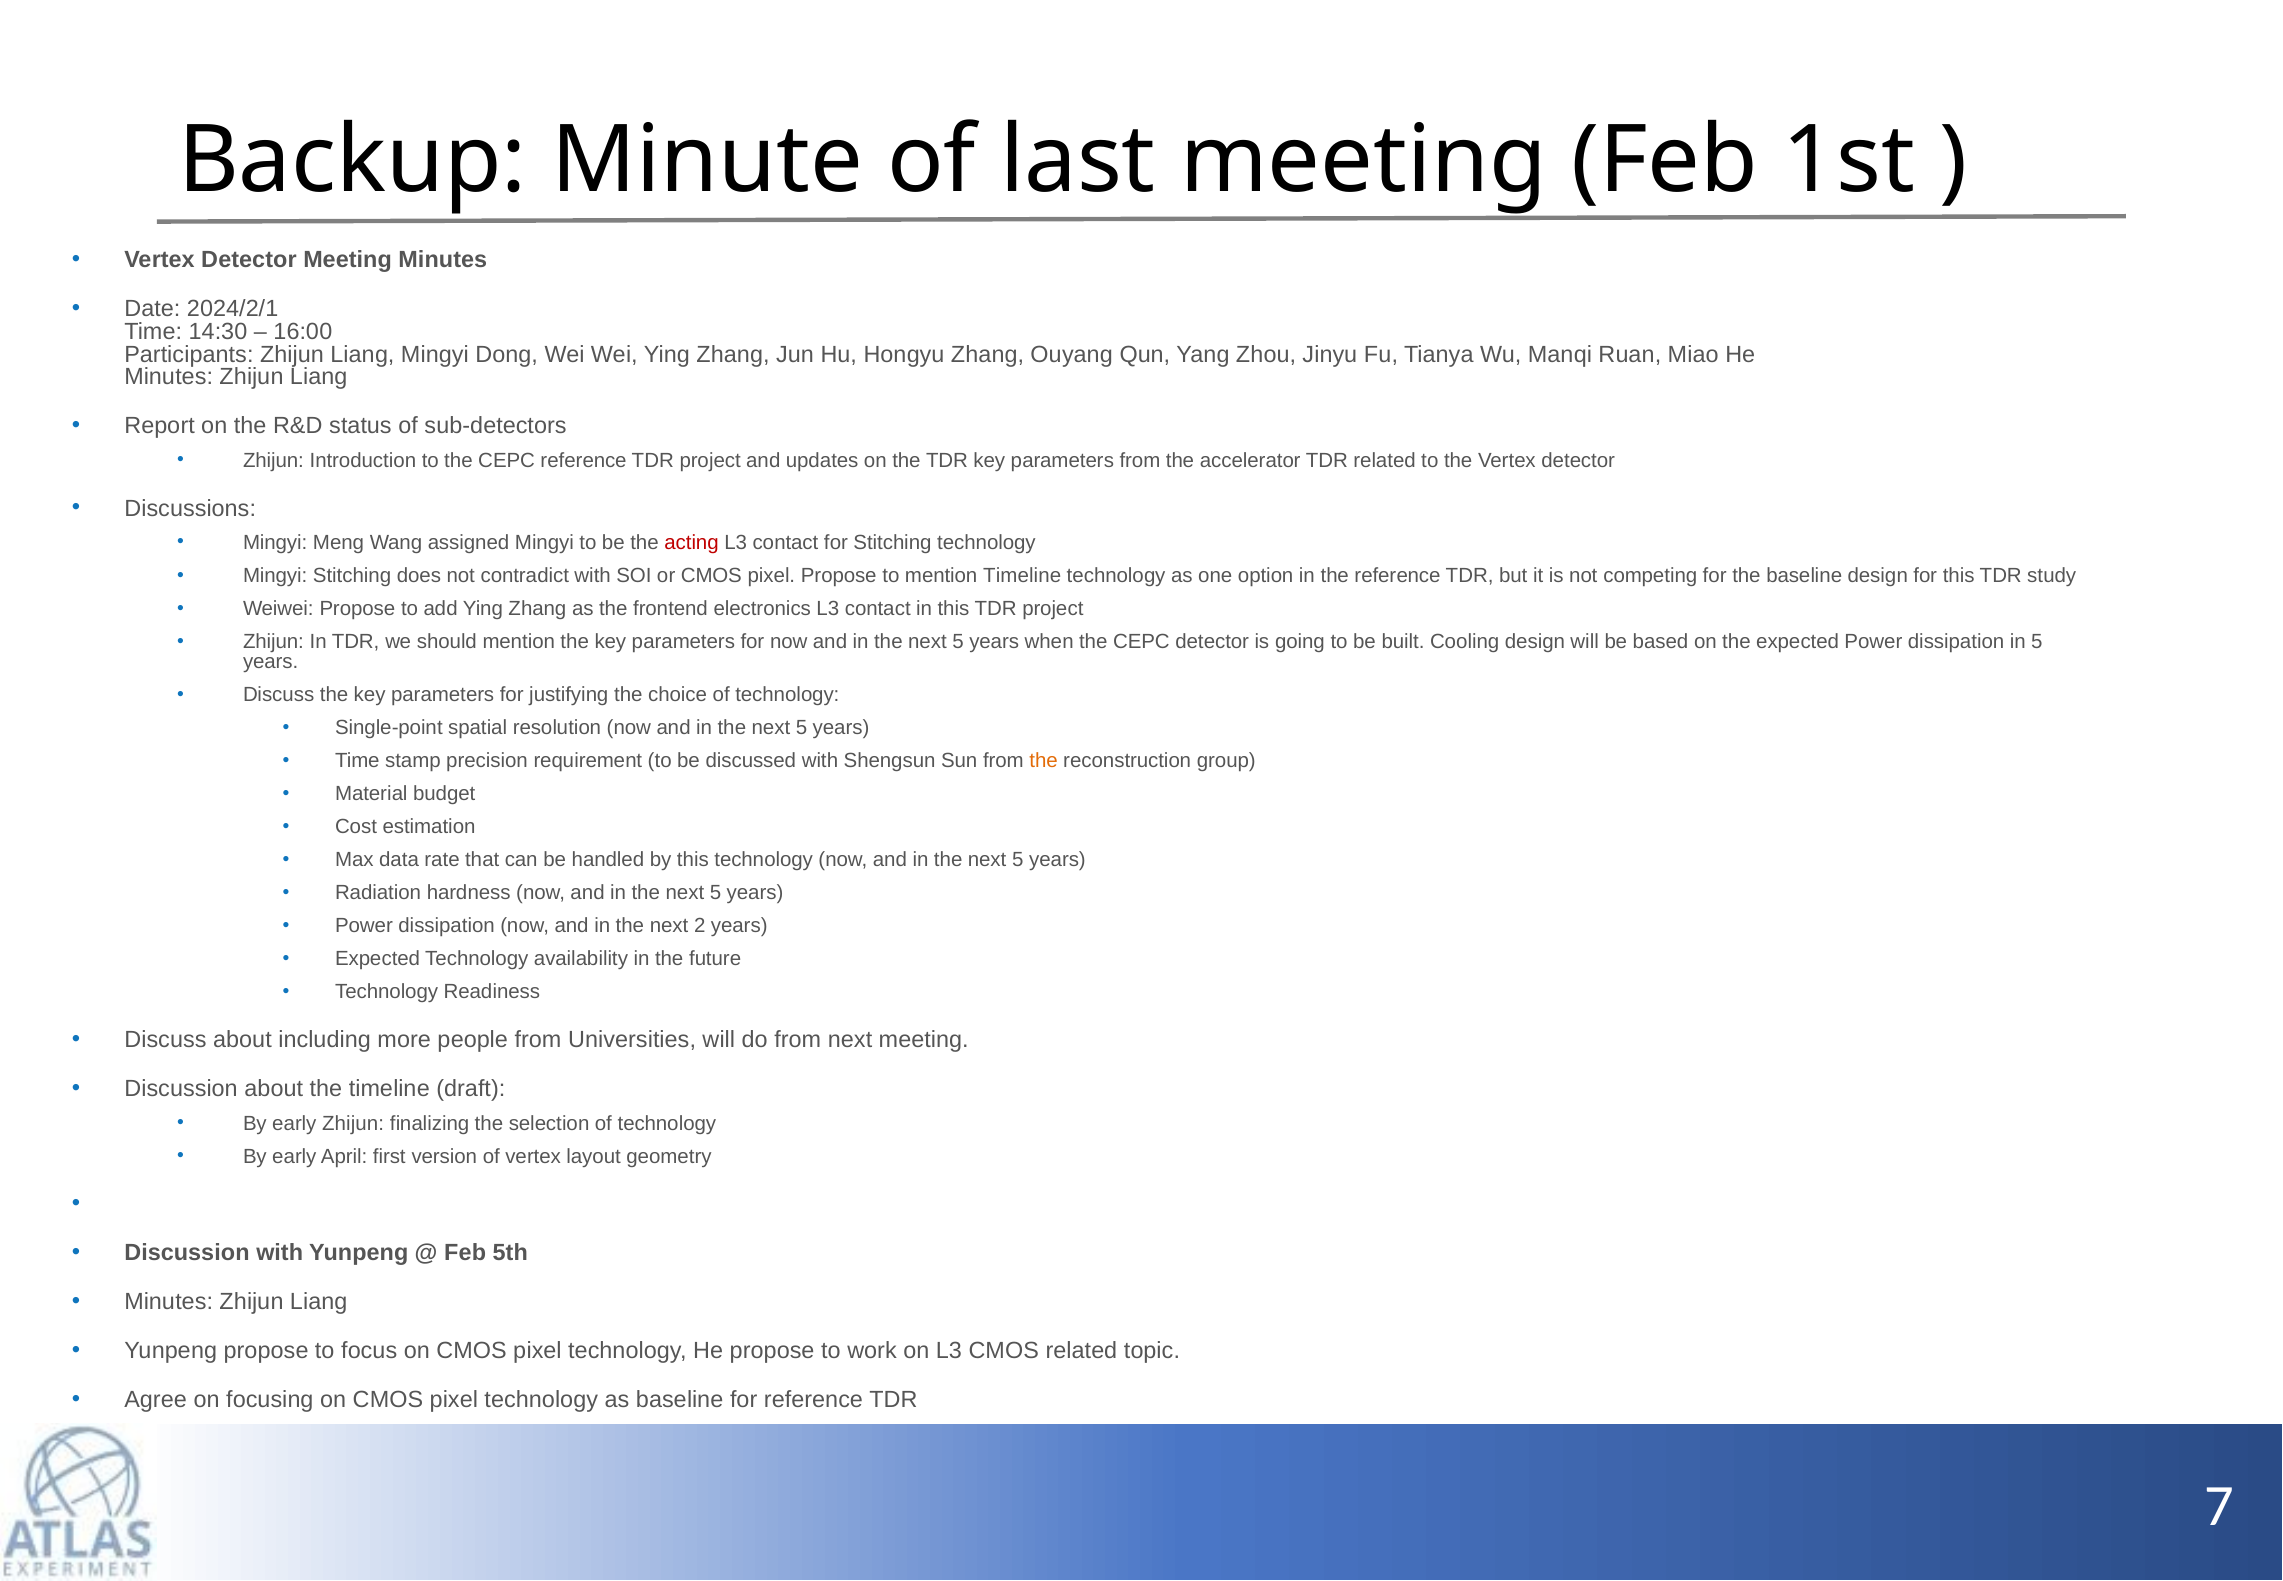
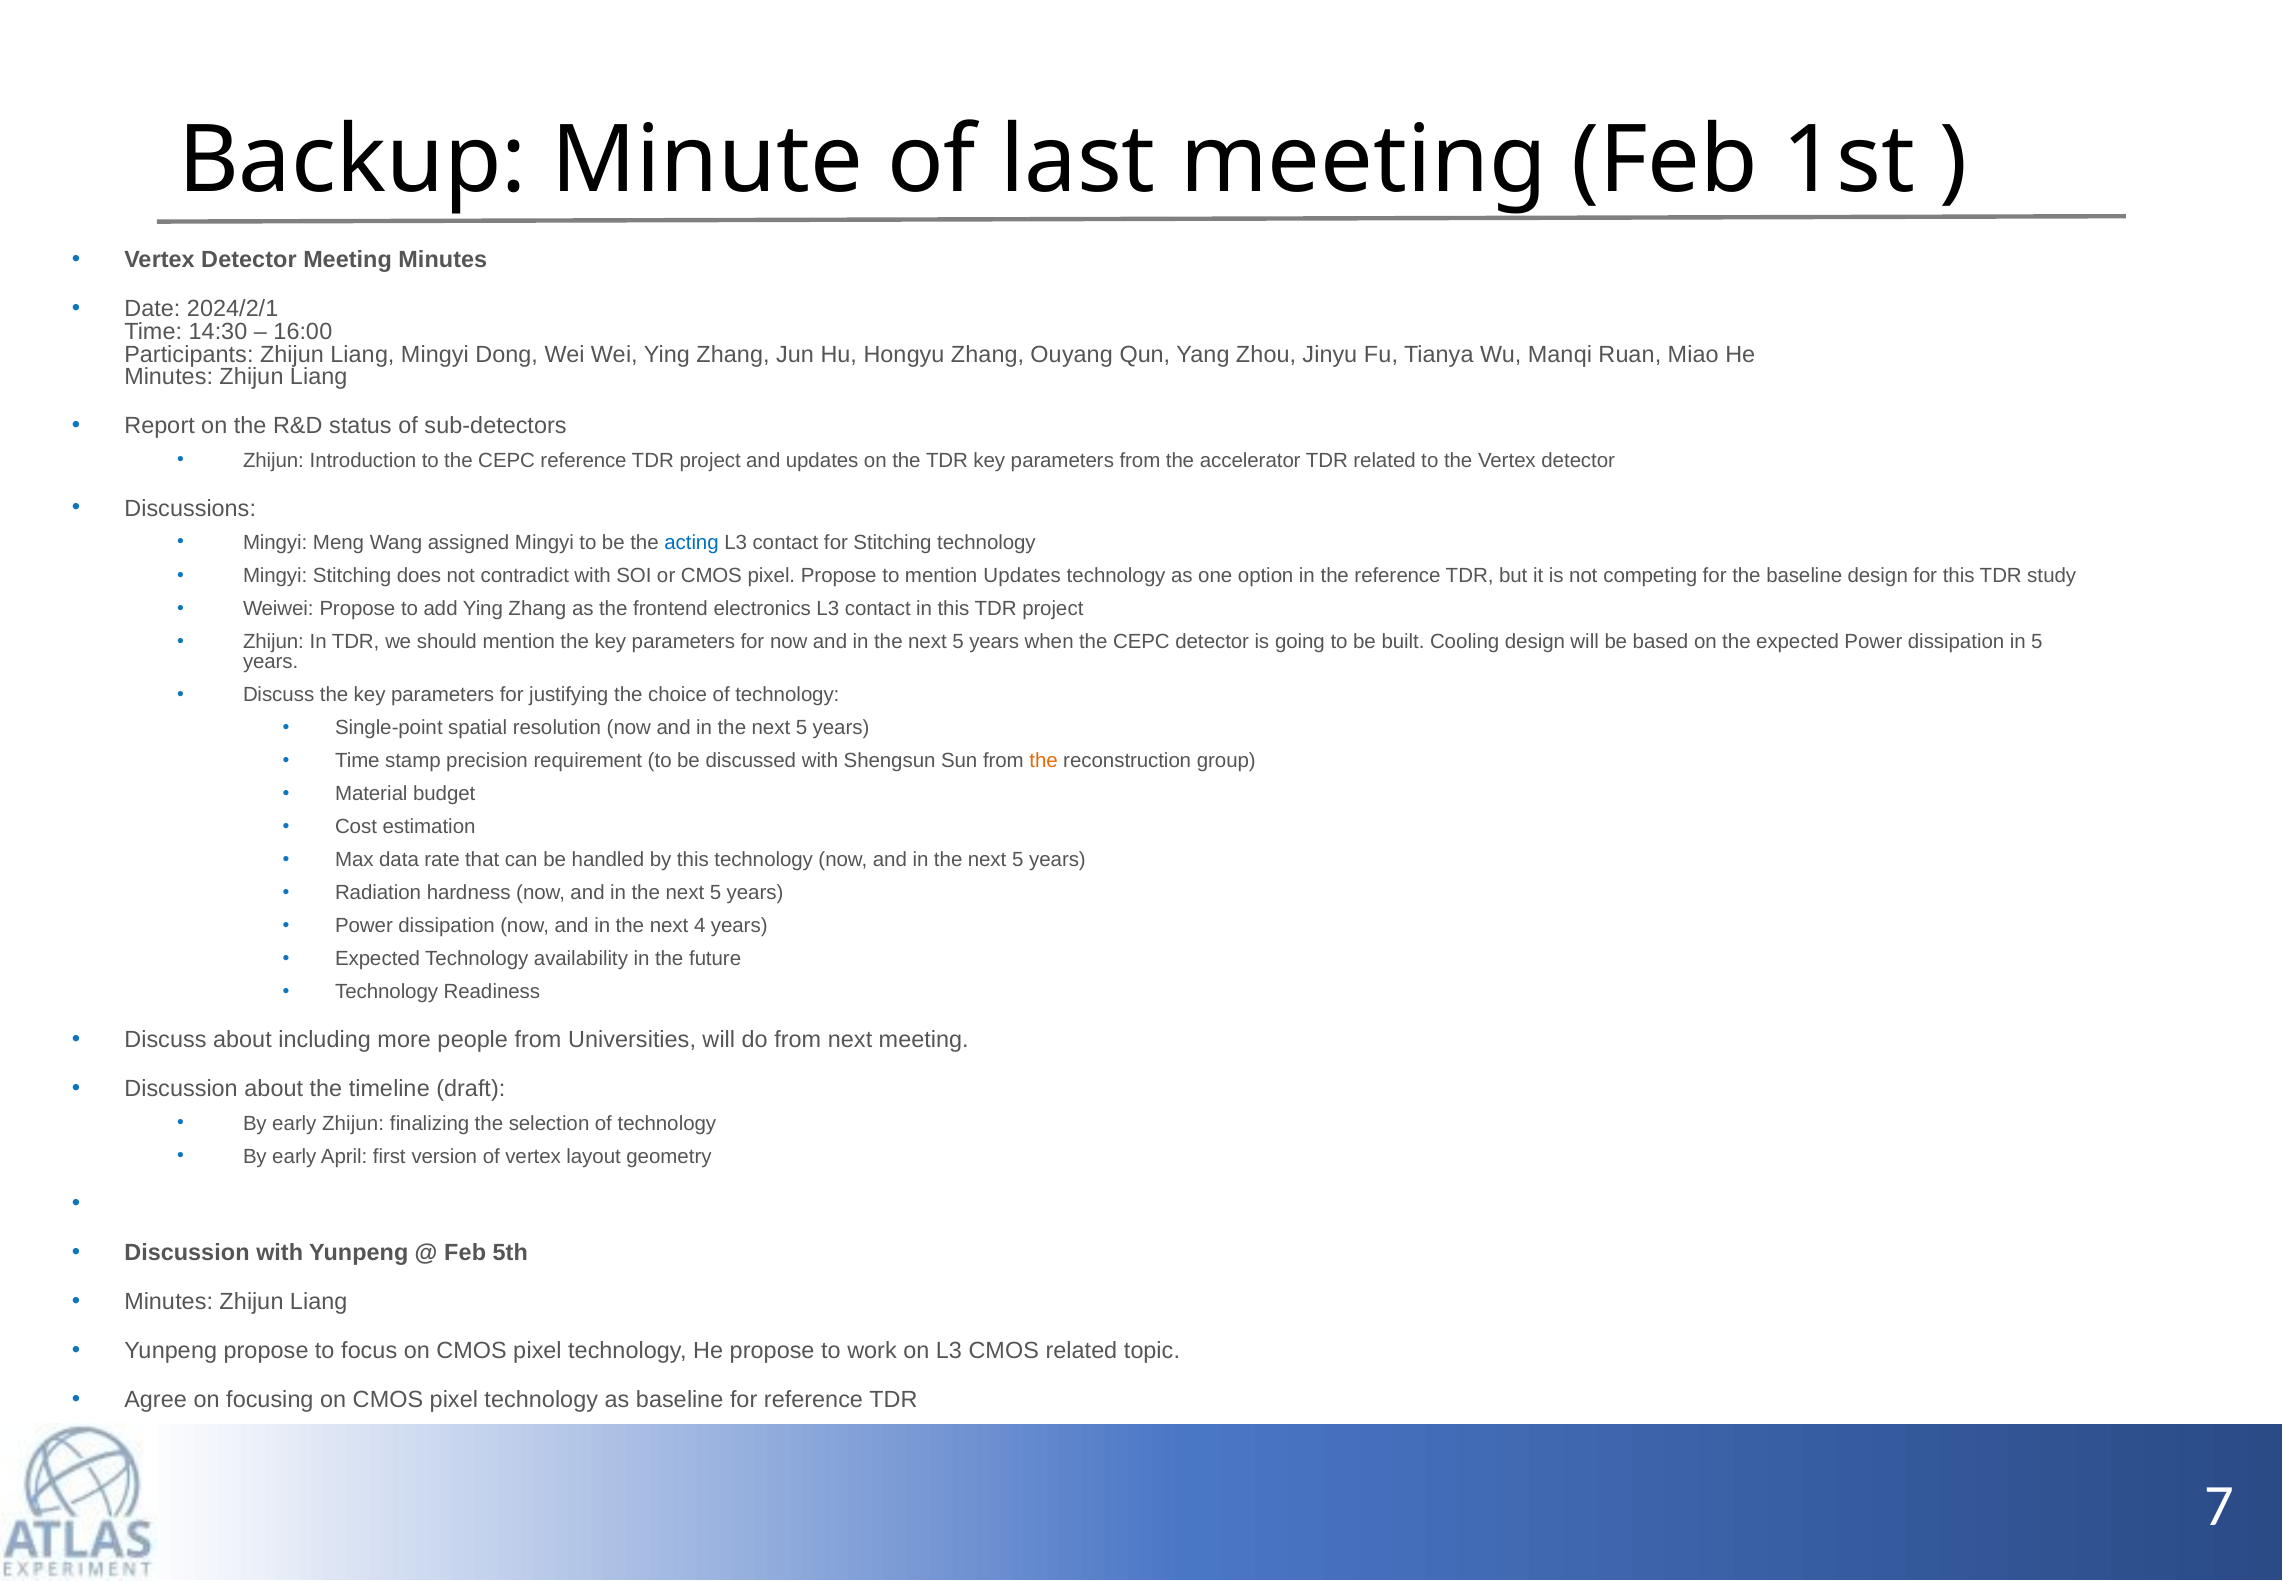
acting colour: red -> blue
mention Timeline: Timeline -> Updates
2: 2 -> 4
